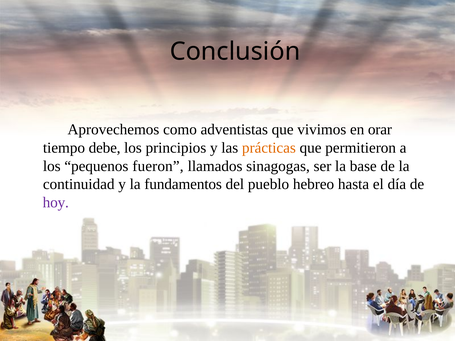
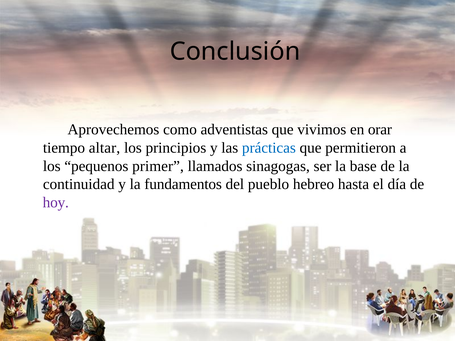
debe: debe -> altar
prácticas colour: orange -> blue
fueron: fueron -> primer
